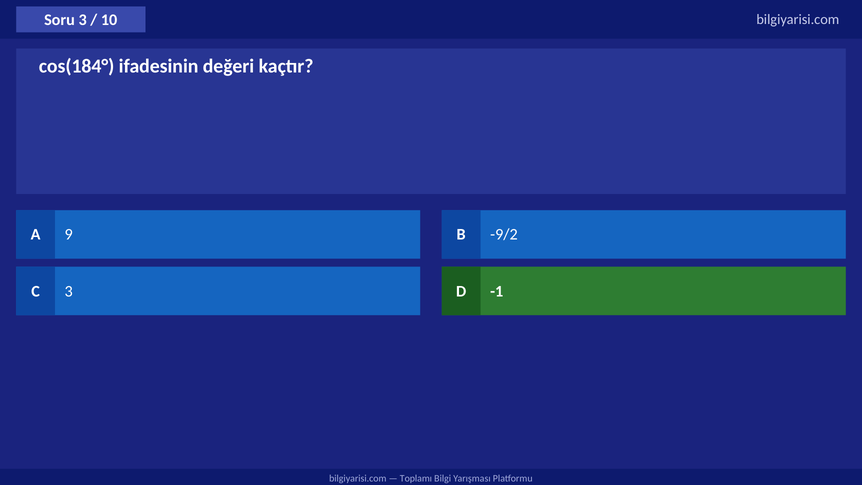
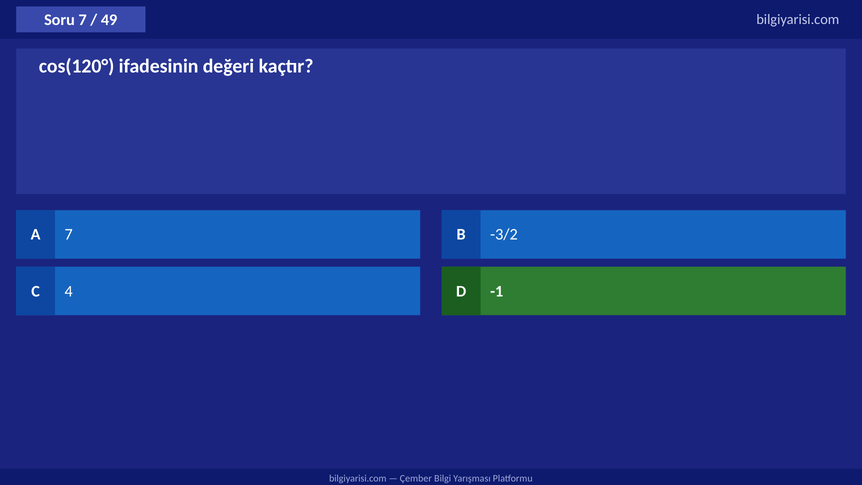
Soru 3: 3 -> 7
10: 10 -> 49
cos(184°: cos(184° -> cos(120°
A 9: 9 -> 7
-9/2: -9/2 -> -3/2
C 3: 3 -> 4
Toplamı: Toplamı -> Çember
